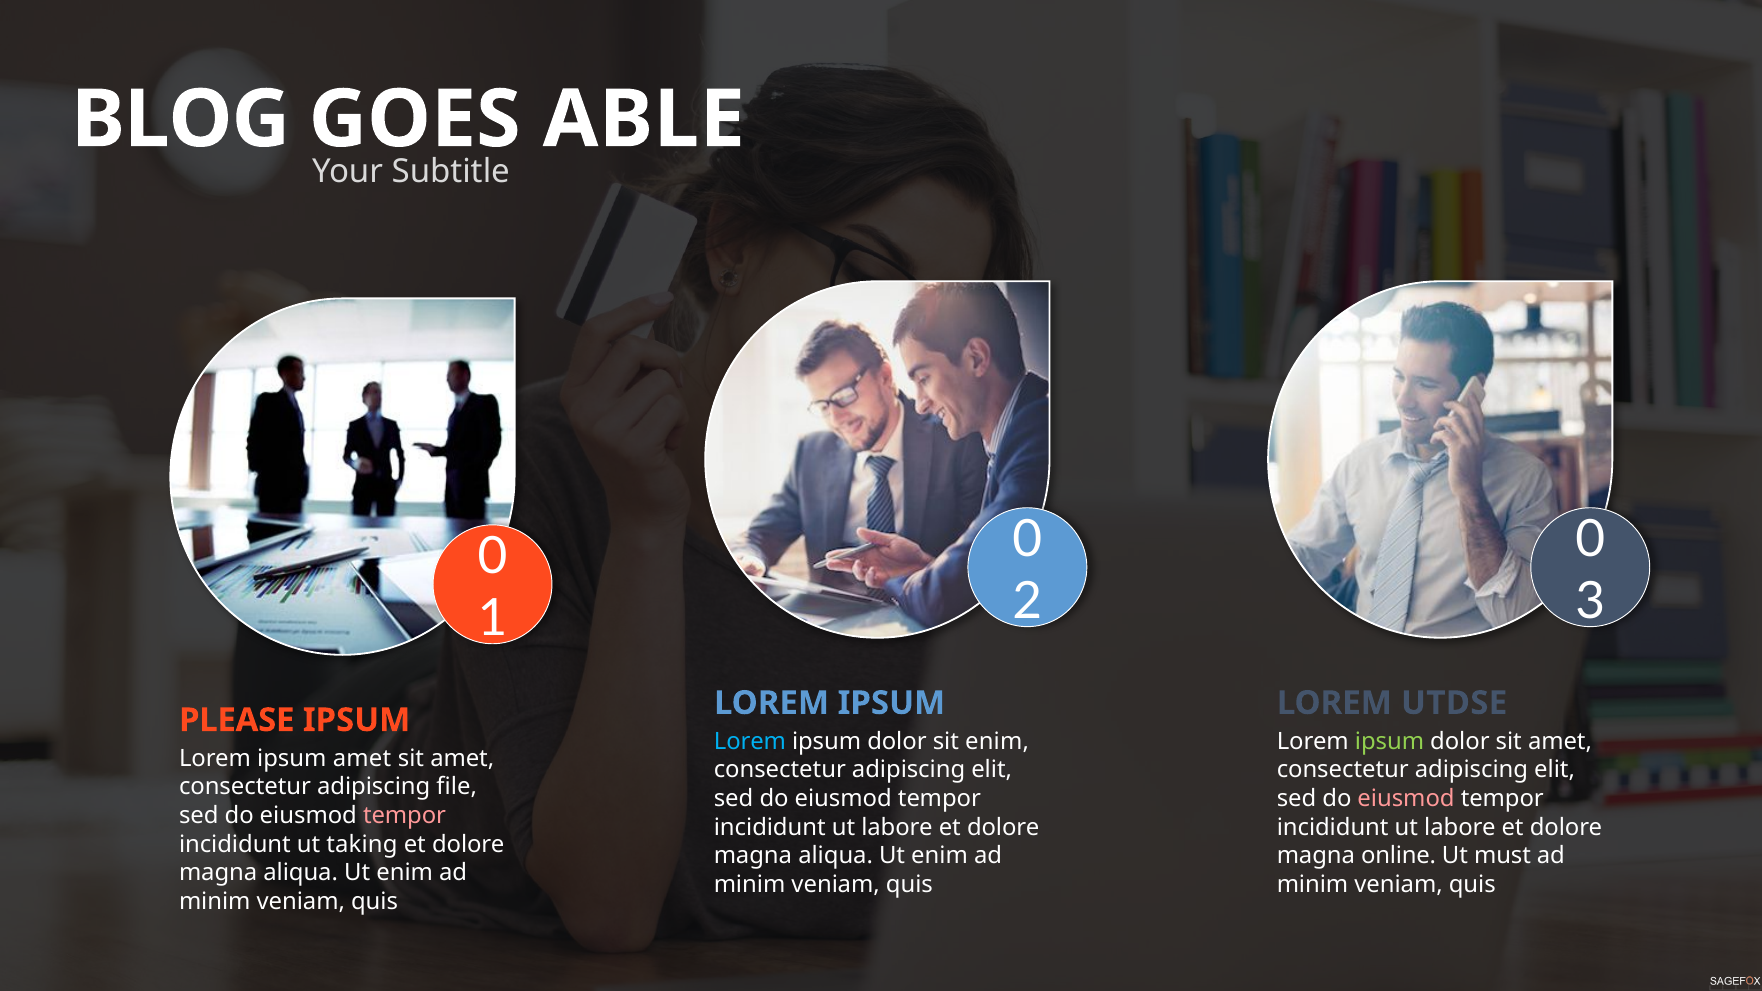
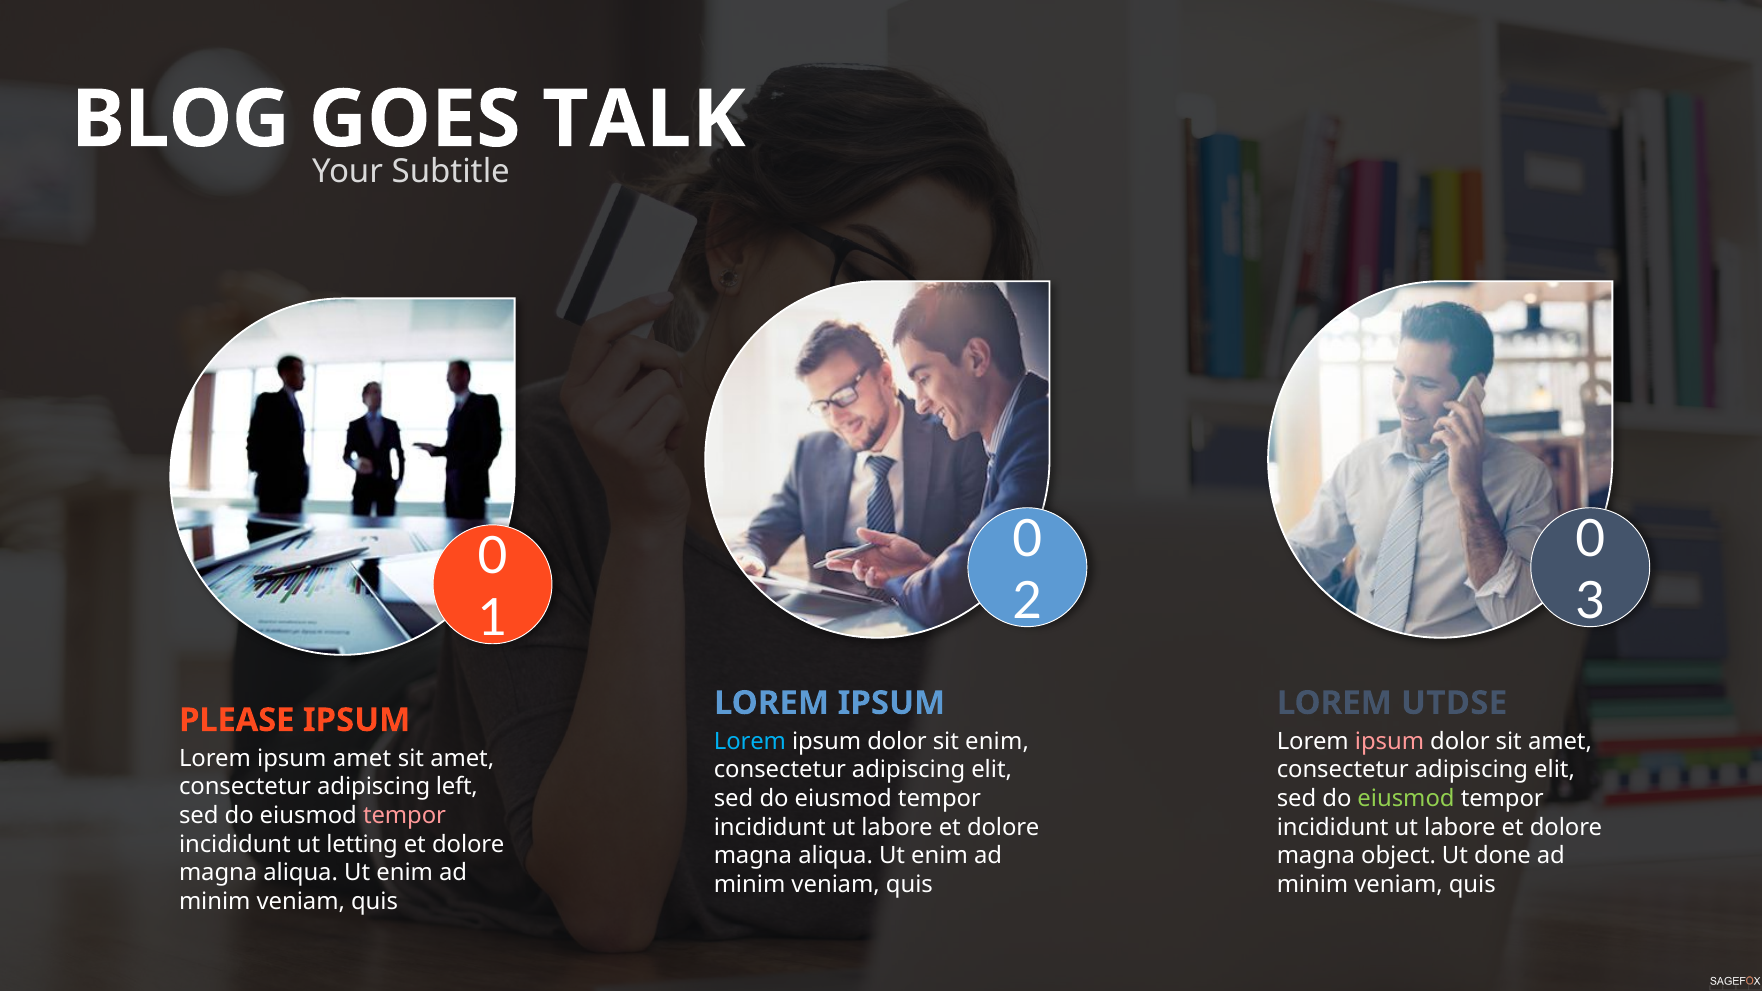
ABLE: ABLE -> TALK
ipsum at (1390, 741) colour: light green -> pink
file: file -> left
eiusmod at (1406, 799) colour: pink -> light green
taking: taking -> letting
online: online -> object
must: must -> done
